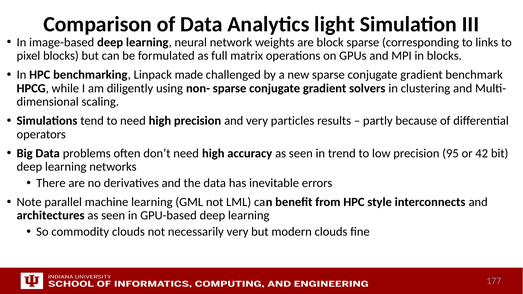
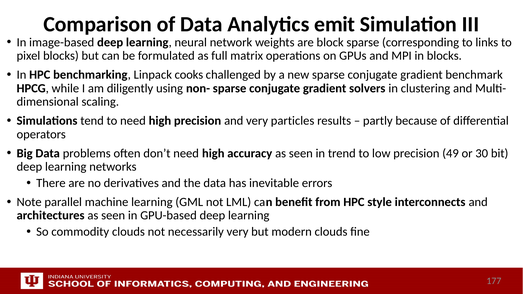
light: light -> emit
made: made -> cooks
95: 95 -> 49
42: 42 -> 30
